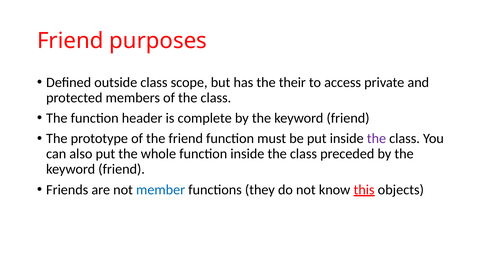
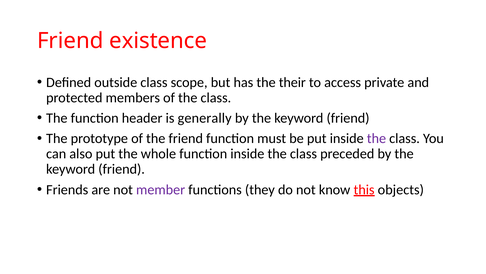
purposes: purposes -> existence
complete: complete -> generally
member colour: blue -> purple
